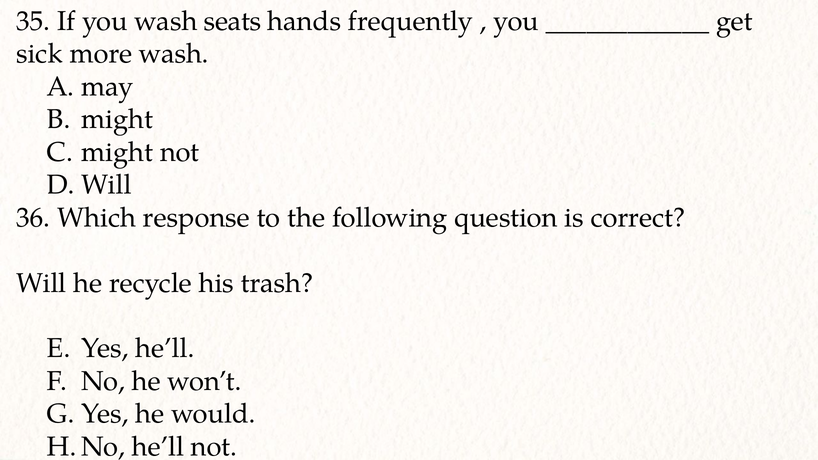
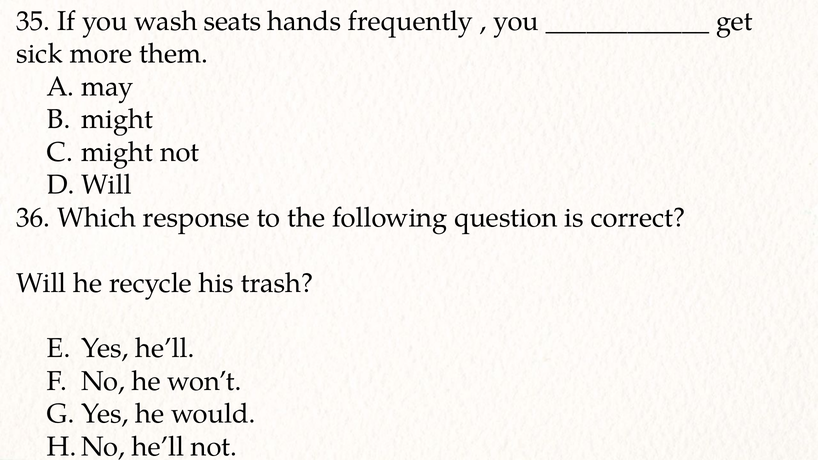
more wash: wash -> them
